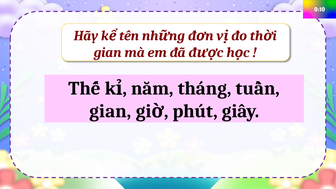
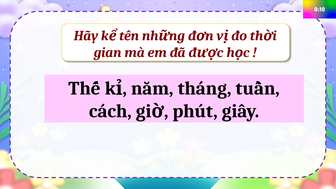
gian at (110, 111): gian -> cách
